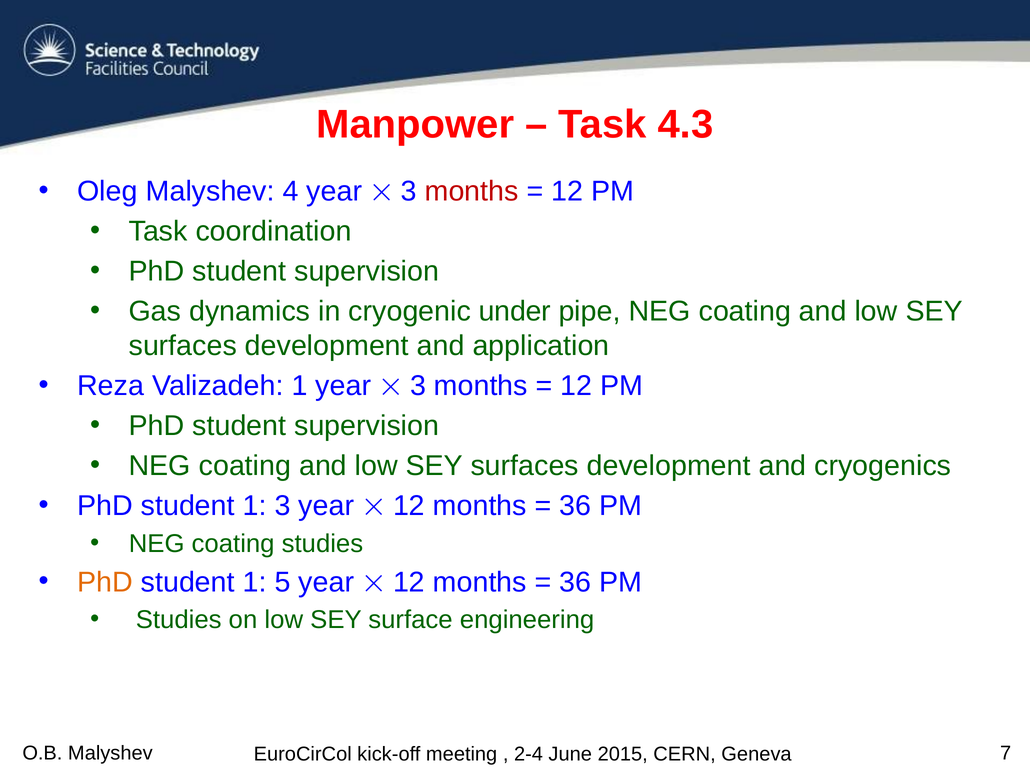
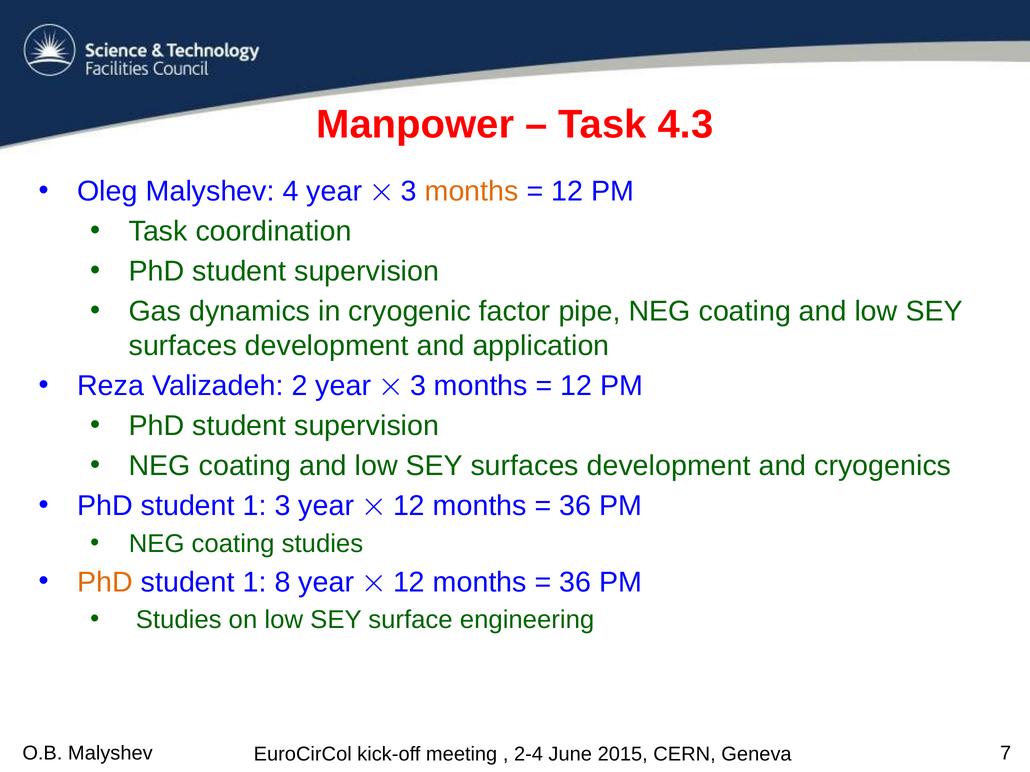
months at (472, 192) colour: red -> orange
under: under -> factor
Valizadeh 1: 1 -> 2
5: 5 -> 8
